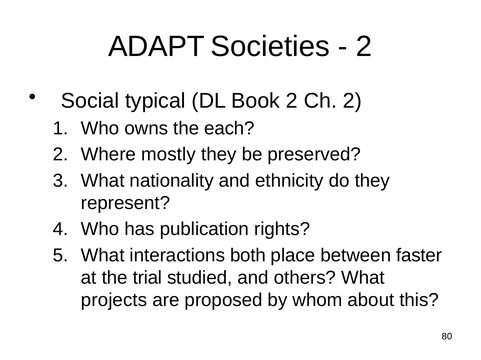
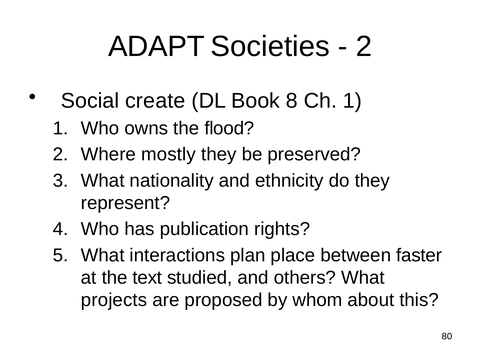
typical: typical -> create
Book 2: 2 -> 8
Ch 2: 2 -> 1
each: each -> flood
both: both -> plan
trial: trial -> text
